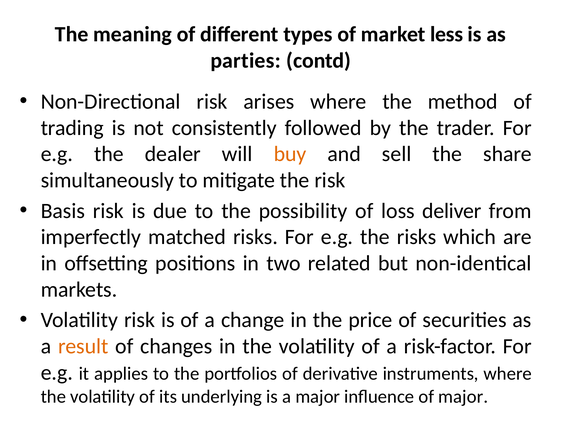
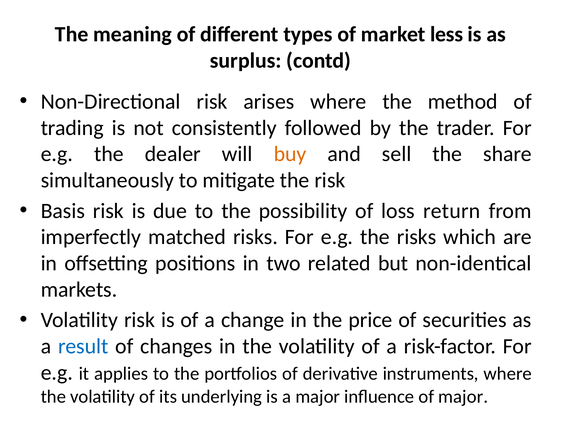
parties: parties -> surplus
deliver: deliver -> return
result colour: orange -> blue
